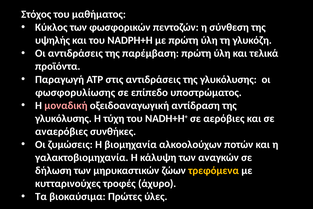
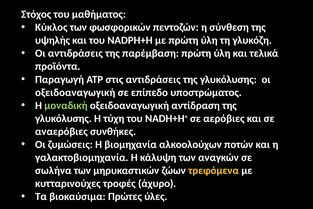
φωσφορυλίωσης at (75, 92): φωσφορυλίωσης -> οξειδοαναγωγική
μοναδική colour: pink -> light green
δήλωση: δήλωση -> σωλήνα
